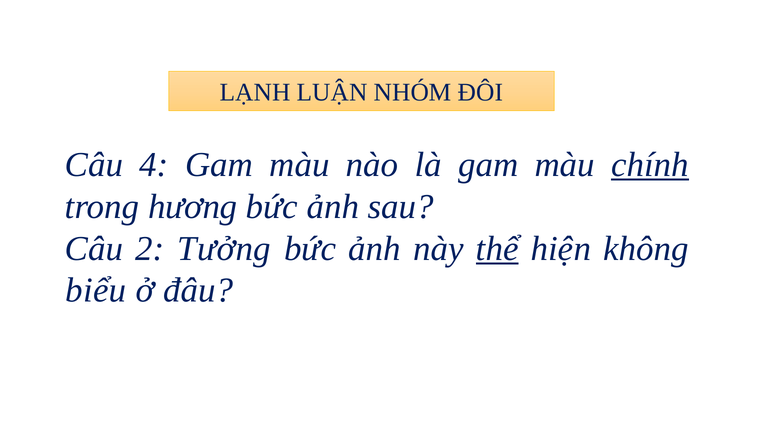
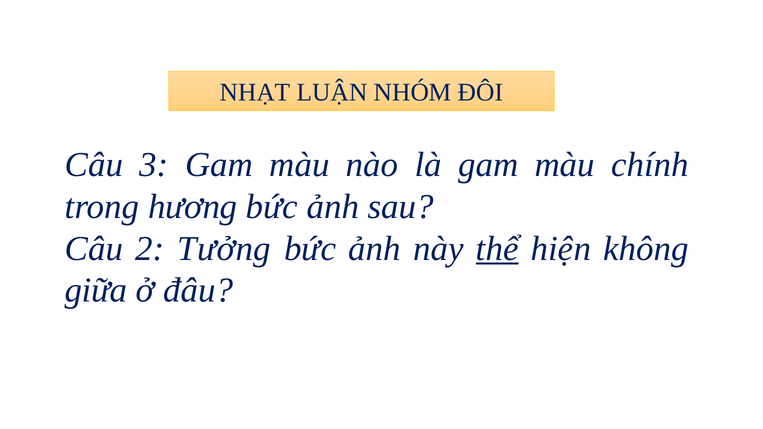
LẠNH: LẠNH -> NHẠT
4: 4 -> 3
chính underline: present -> none
biểu: biểu -> giữa
